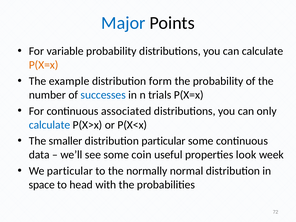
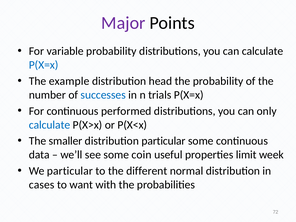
Major colour: blue -> purple
P(X=x at (44, 65) colour: orange -> blue
form: form -> head
associated: associated -> performed
look: look -> limit
normally: normally -> different
space: space -> cases
head: head -> want
